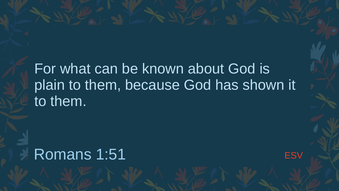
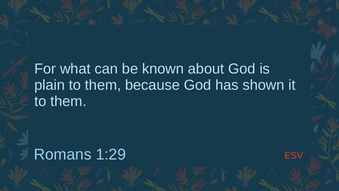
1:51: 1:51 -> 1:29
